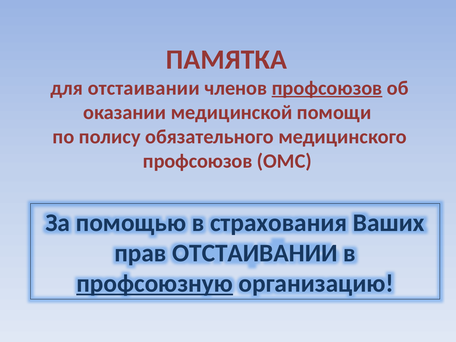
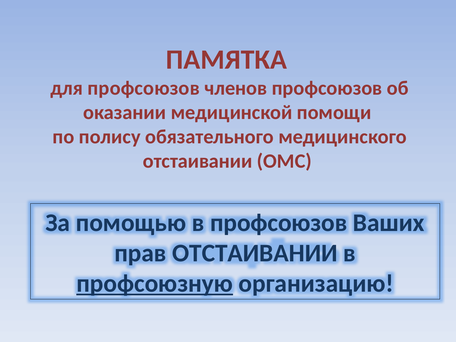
для отстаивании: отстаивании -> профсоюзов
профсоюзов at (327, 88) underline: present -> none
профсоюзов at (198, 161): профсоюзов -> отстаивании
в страхования: страхования -> профсоюзов
